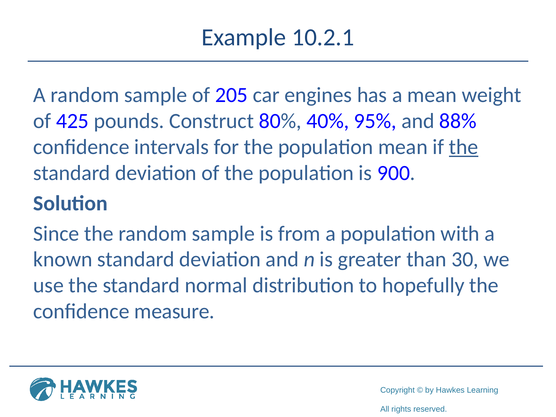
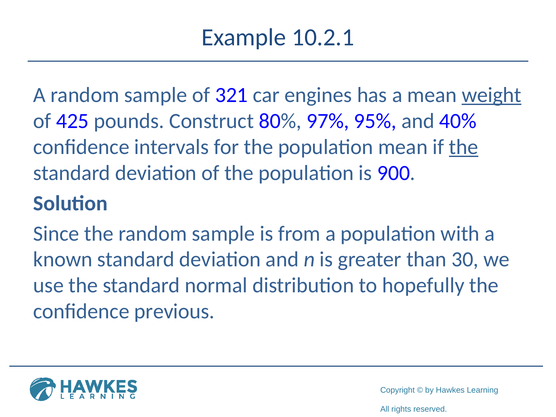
205: 205 -> 321
weight underline: none -> present
40%: 40% -> 97%
88%: 88% -> 40%
measure: measure -> previous
